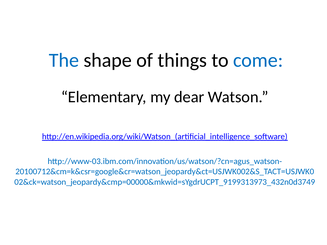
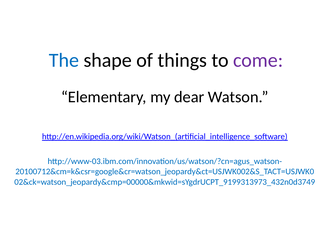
come colour: blue -> purple
